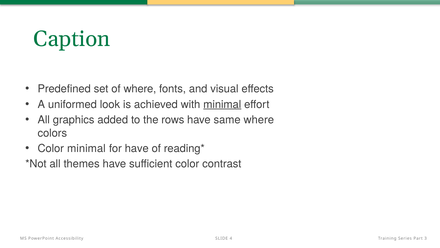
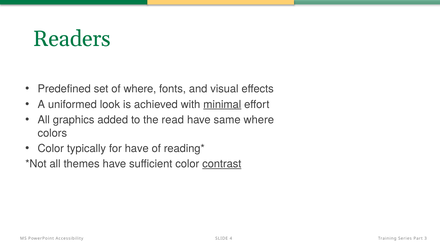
Caption: Caption -> Readers
rows: rows -> read
Color minimal: minimal -> typically
contrast underline: none -> present
